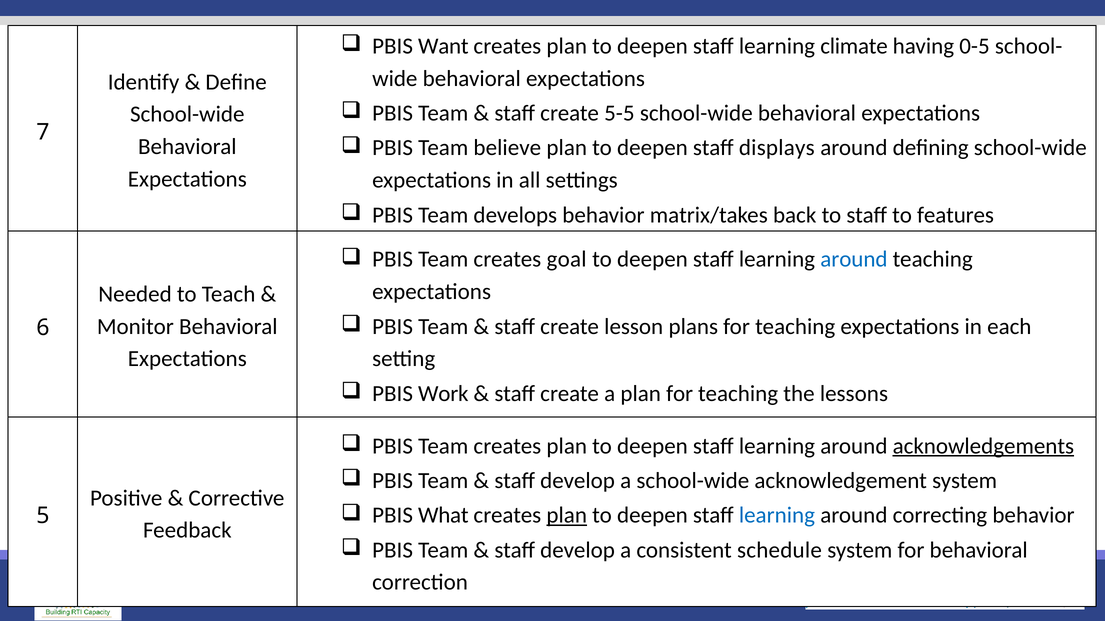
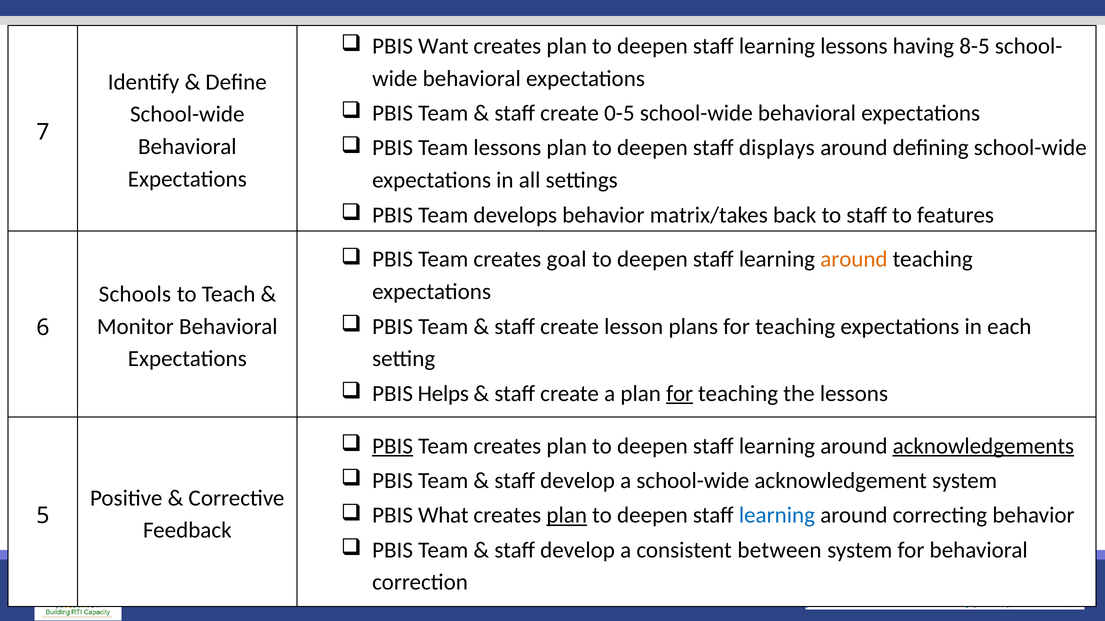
learning climate: climate -> lessons
0-5: 0-5 -> 8-5
5-5: 5-5 -> 0-5
Team believe: believe -> lessons
around at (854, 260) colour: blue -> orange
Needed: Needed -> Schools
Work: Work -> Helps
for at (680, 394) underline: none -> present
PBIS at (393, 446) underline: none -> present
schedule: schedule -> between
